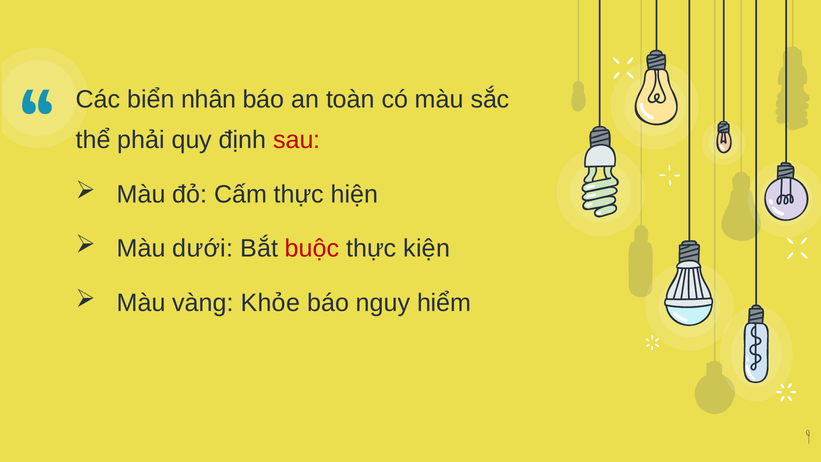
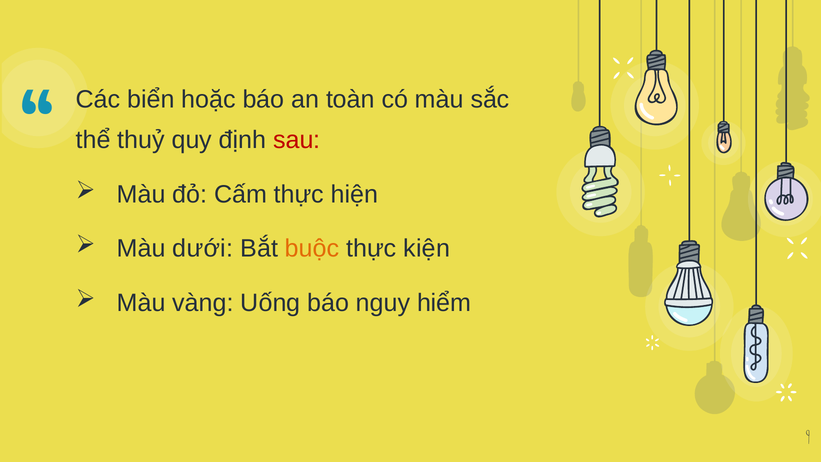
nhân: nhân -> hoặc
phải: phải -> thuỷ
buộc colour: red -> orange
Khỏe: Khỏe -> Uống
